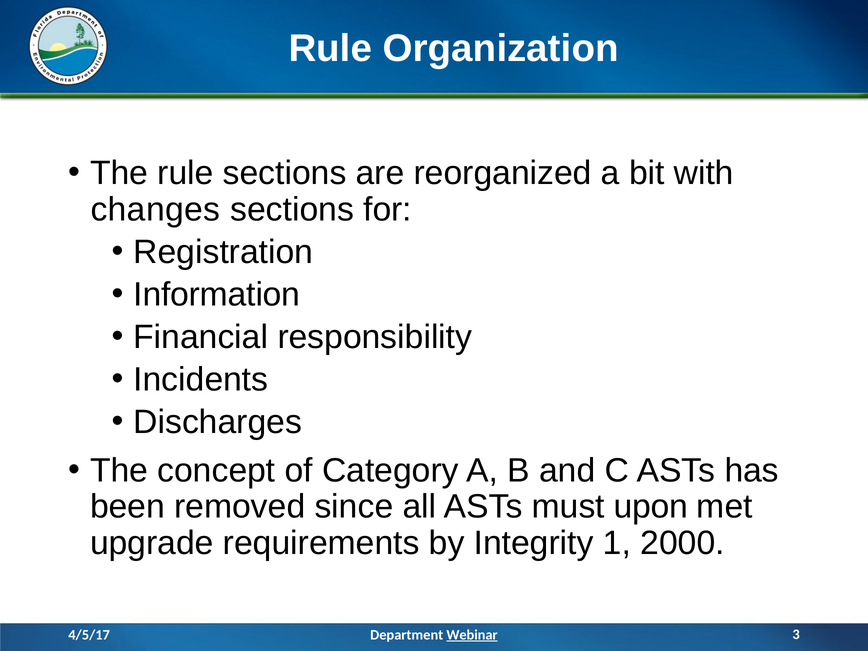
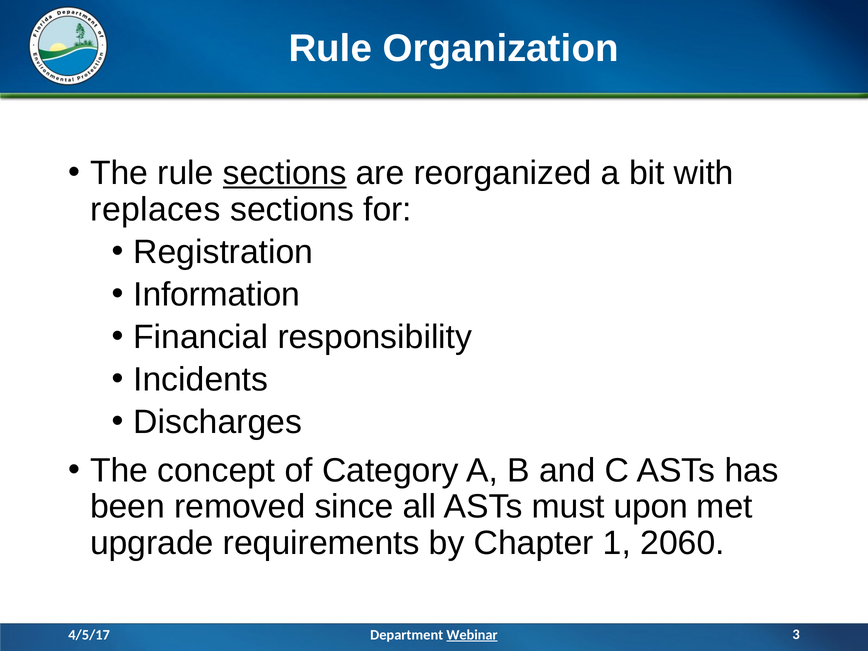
sections at (285, 173) underline: none -> present
changes: changes -> replaces
Integrity: Integrity -> Chapter
2000: 2000 -> 2060
